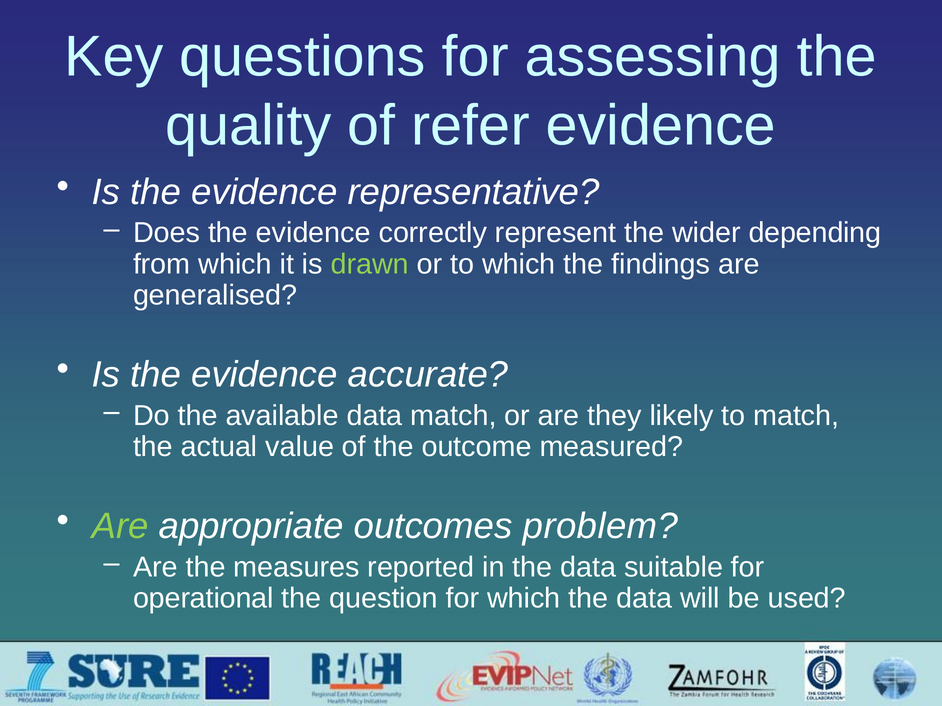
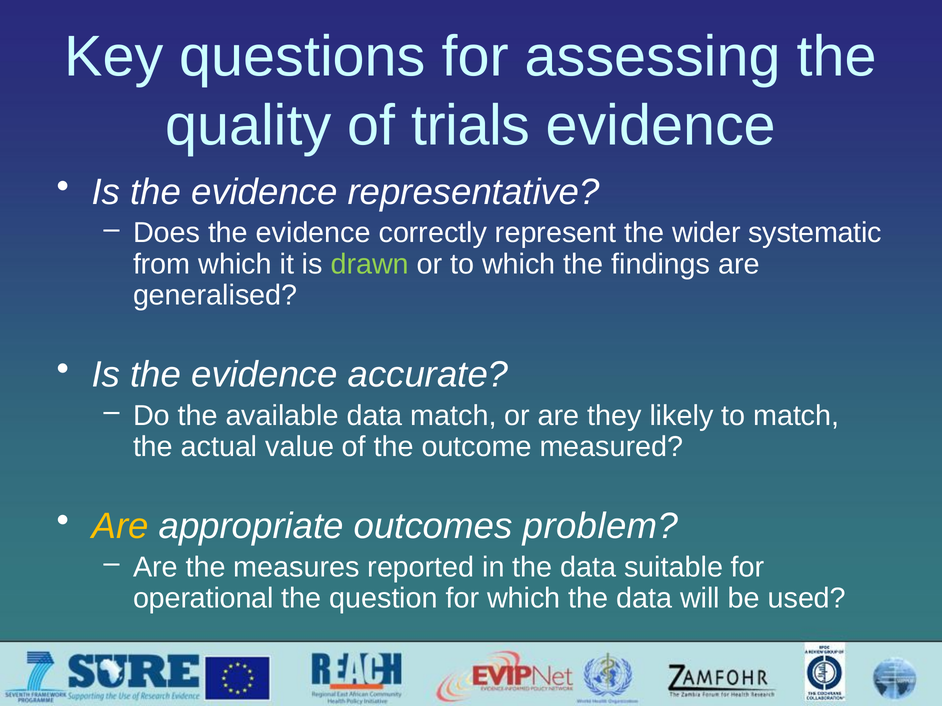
refer: refer -> trials
depending: depending -> systematic
Are at (120, 526) colour: light green -> yellow
